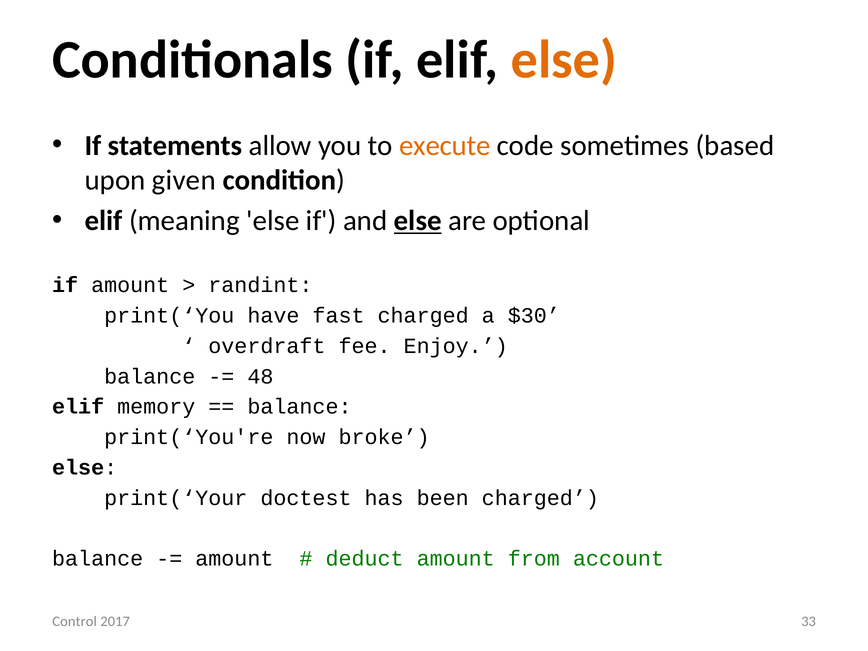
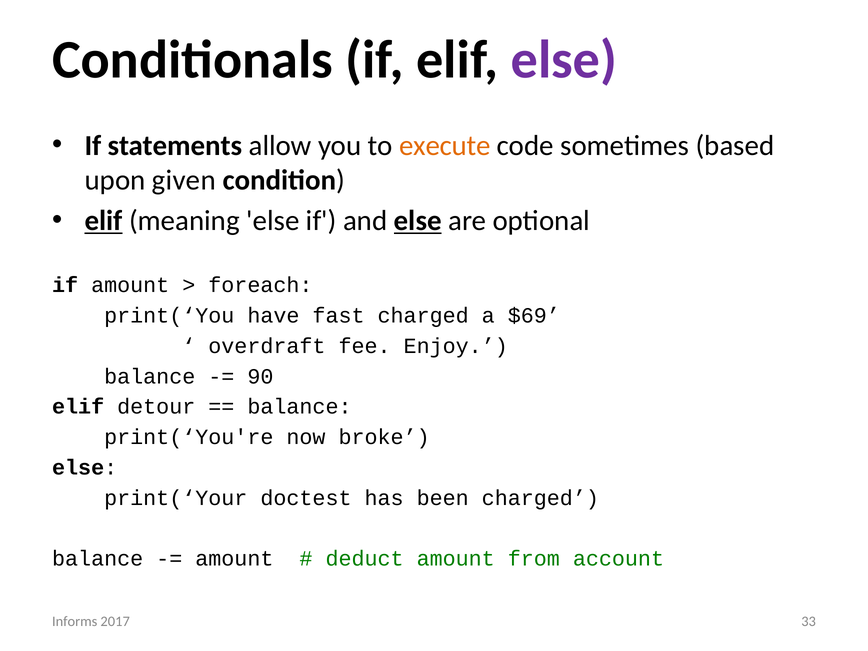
else at (564, 60) colour: orange -> purple
elif at (104, 221) underline: none -> present
randint: randint -> foreach
$30: $30 -> $69
48: 48 -> 90
memory: memory -> detour
Control: Control -> Informs
